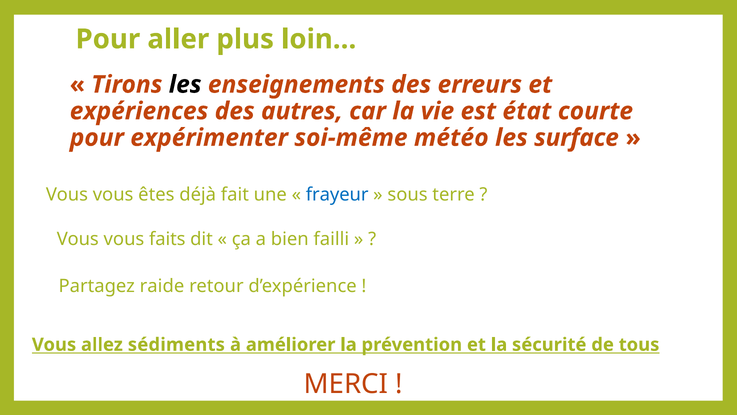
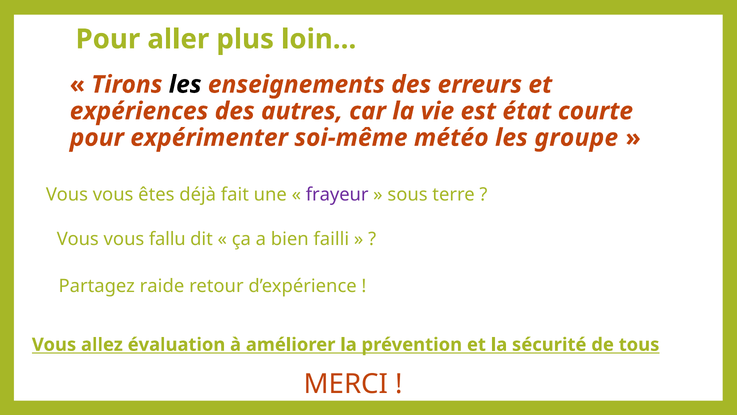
surface: surface -> groupe
frayeur colour: blue -> purple
faits: faits -> fallu
sédiments: sédiments -> évaluation
